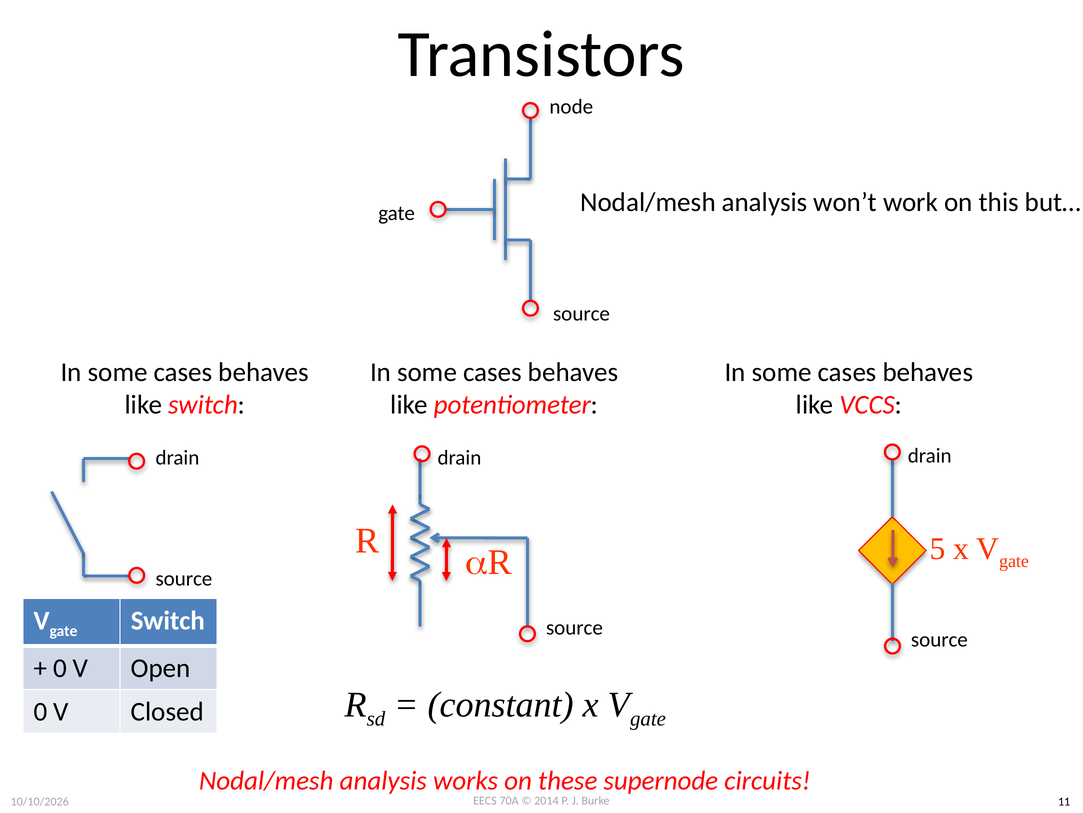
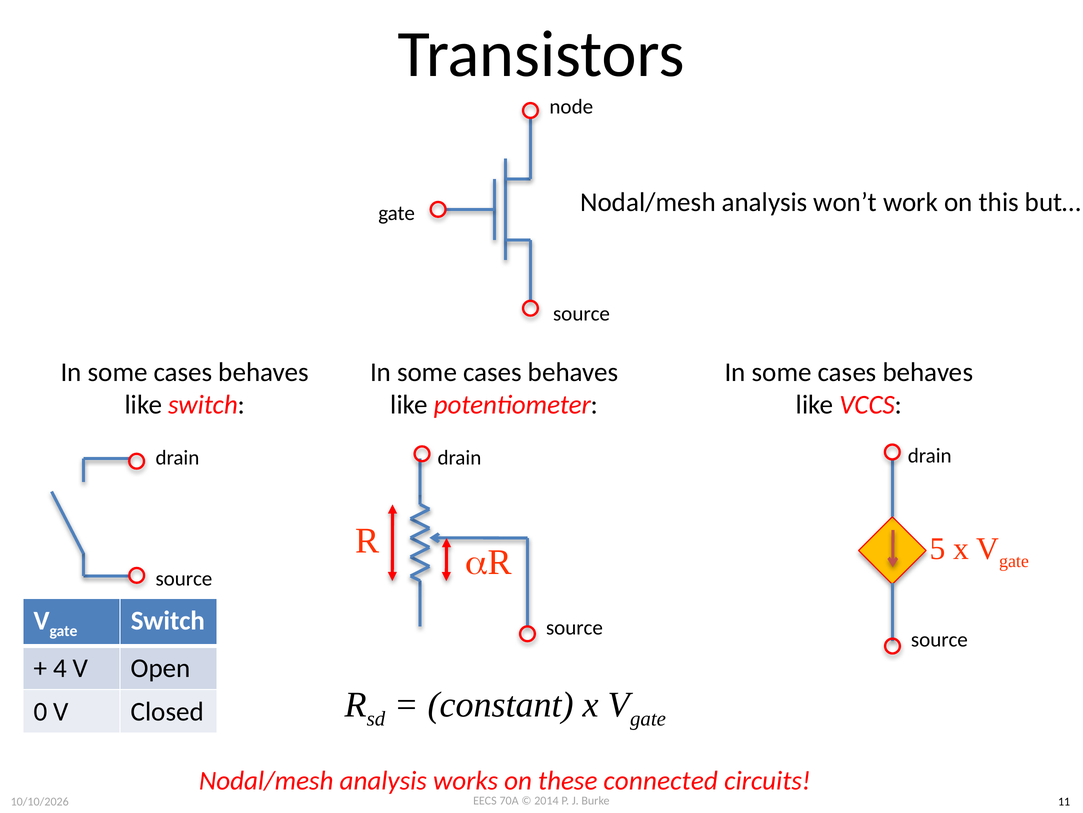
0 at (60, 668): 0 -> 4
supernode: supernode -> connected
